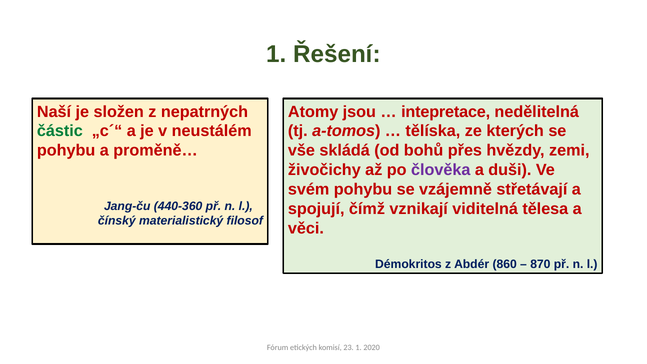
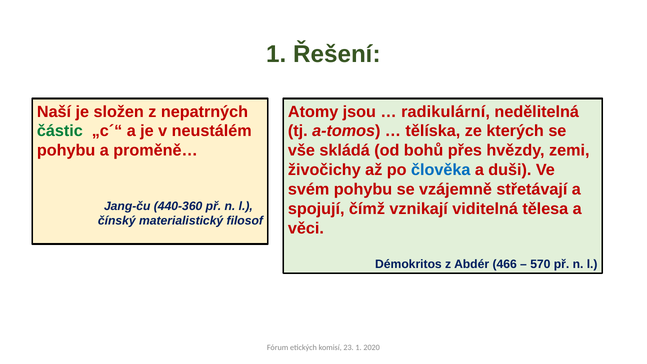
intepretace: intepretace -> radikulární
člověka colour: purple -> blue
860: 860 -> 466
870: 870 -> 570
